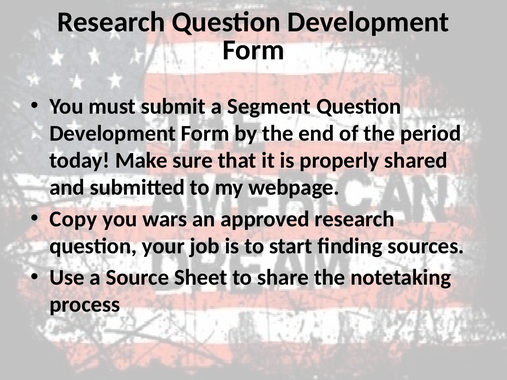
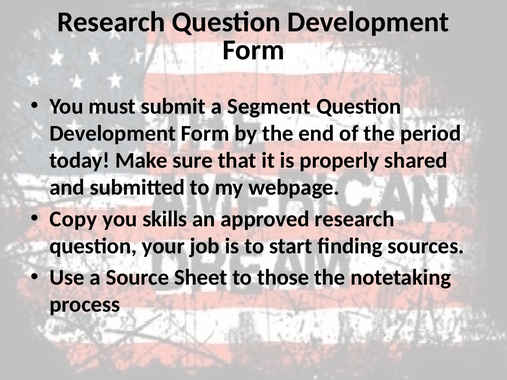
wars: wars -> skills
share: share -> those
